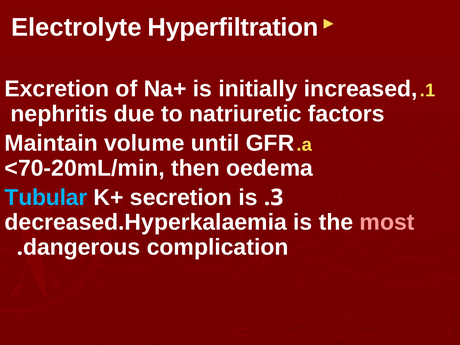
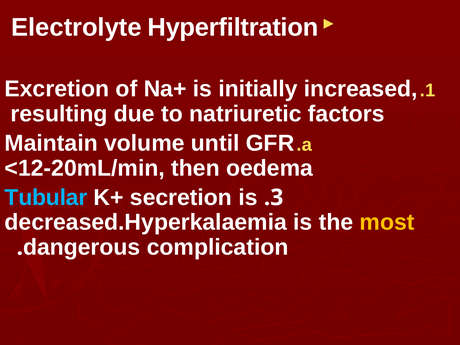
nephritis: nephritis -> resulting
<70-20mL/min: <70-20mL/min -> <12-20mL/min
most colour: pink -> yellow
